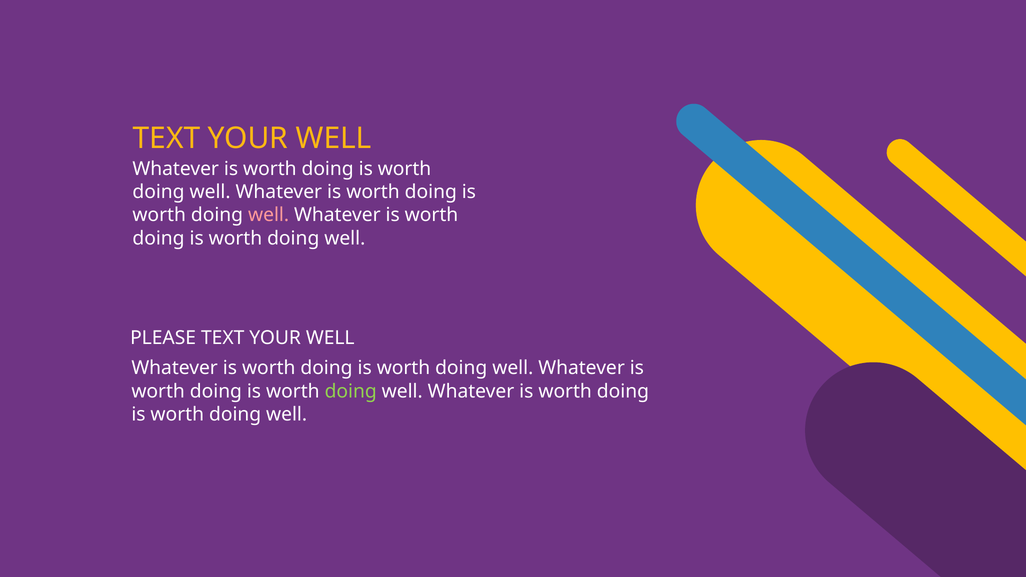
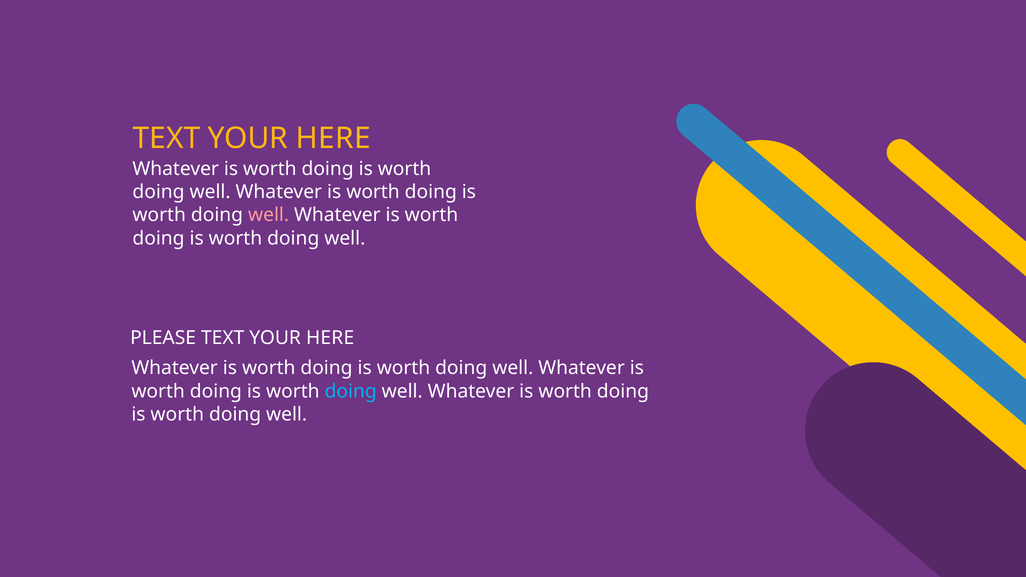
WELL at (334, 138): WELL -> HERE
PLEASE TEXT YOUR WELL: WELL -> HERE
doing at (351, 391) colour: light green -> light blue
